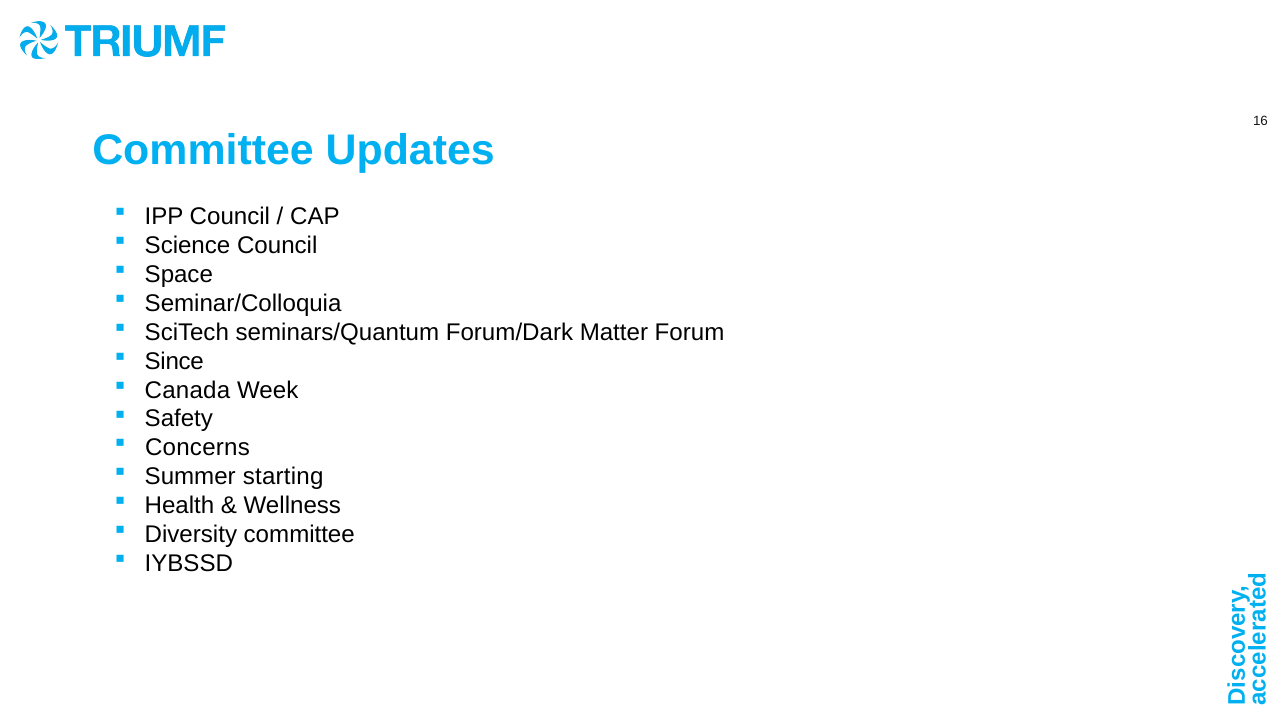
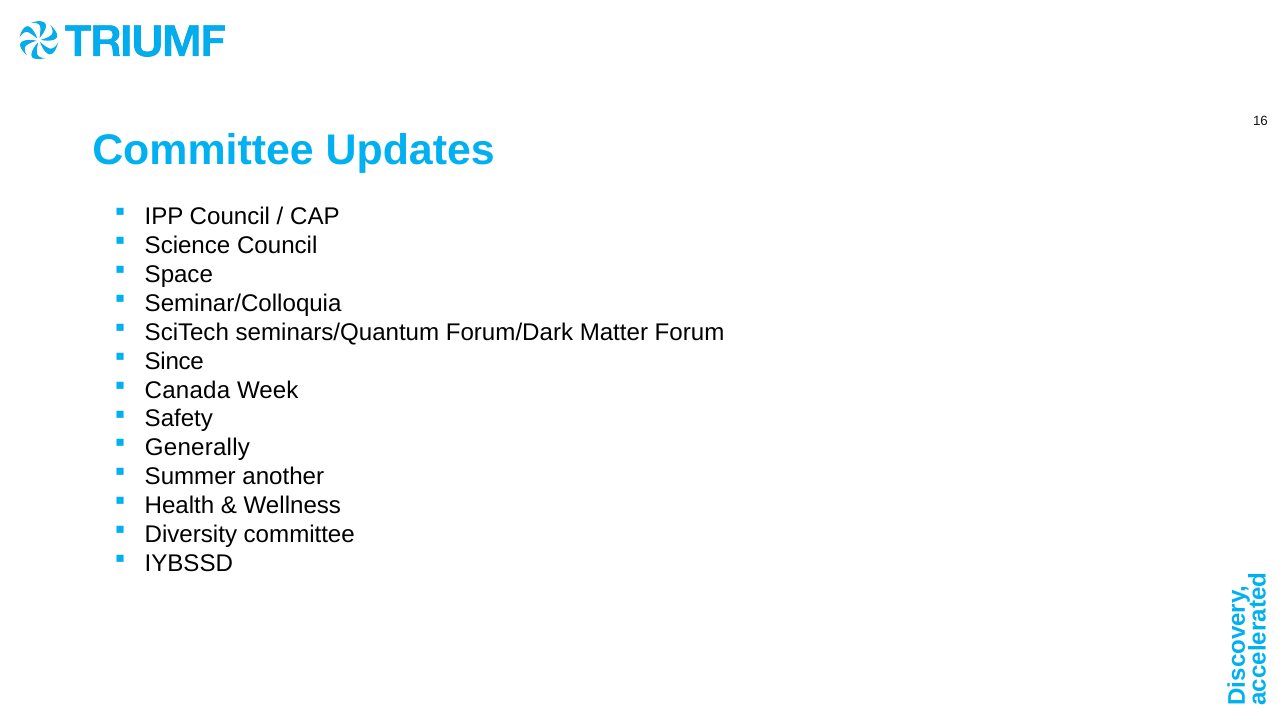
Concerns: Concerns -> Generally
starting: starting -> another
